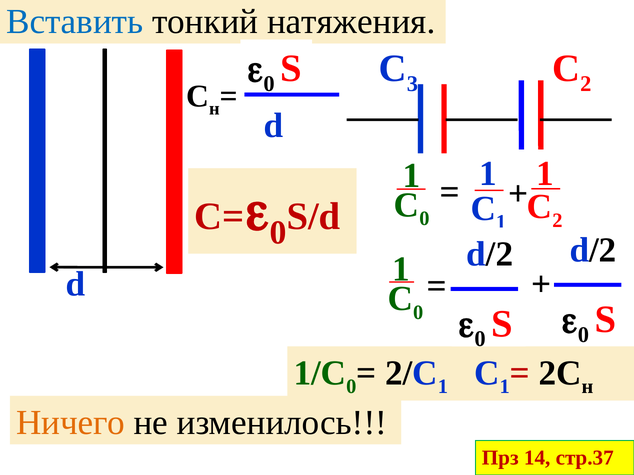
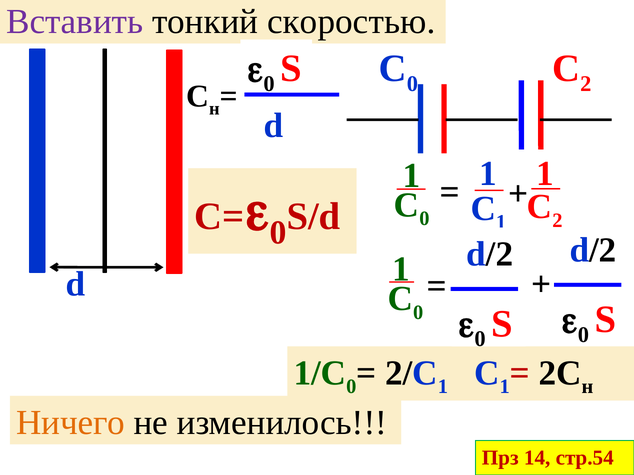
Вставить colour: blue -> purple
натяжения: натяжения -> скоростью
3 at (412, 84): 3 -> 0
стр.37: стр.37 -> стр.54
